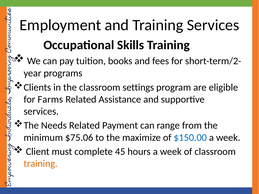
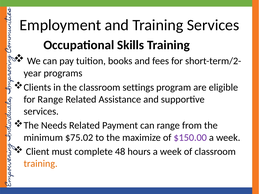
for Farms: Farms -> Range
$75.06: $75.06 -> $75.02
$150.00 colour: blue -> purple
45: 45 -> 48
